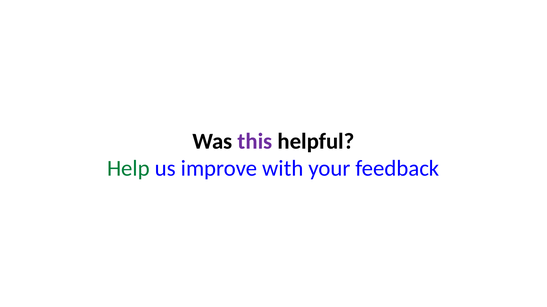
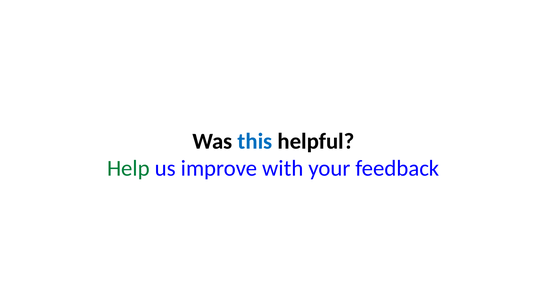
this colour: purple -> blue
